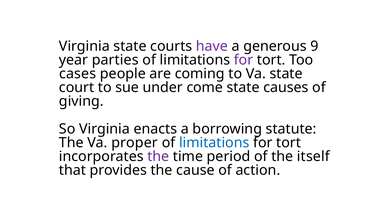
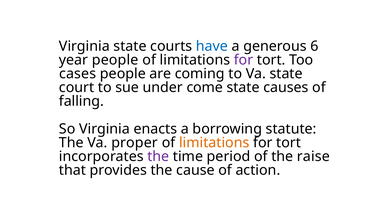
have colour: purple -> blue
9: 9 -> 6
year parties: parties -> people
giving: giving -> falling
limitations at (214, 143) colour: blue -> orange
itself: itself -> raise
